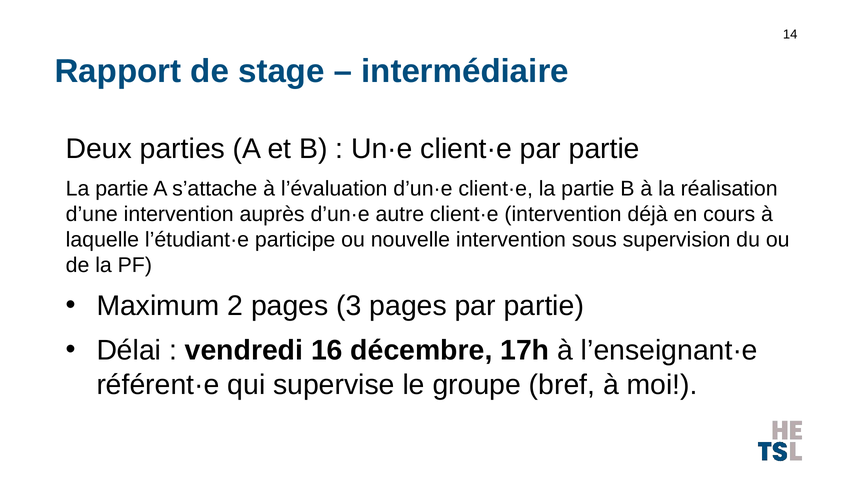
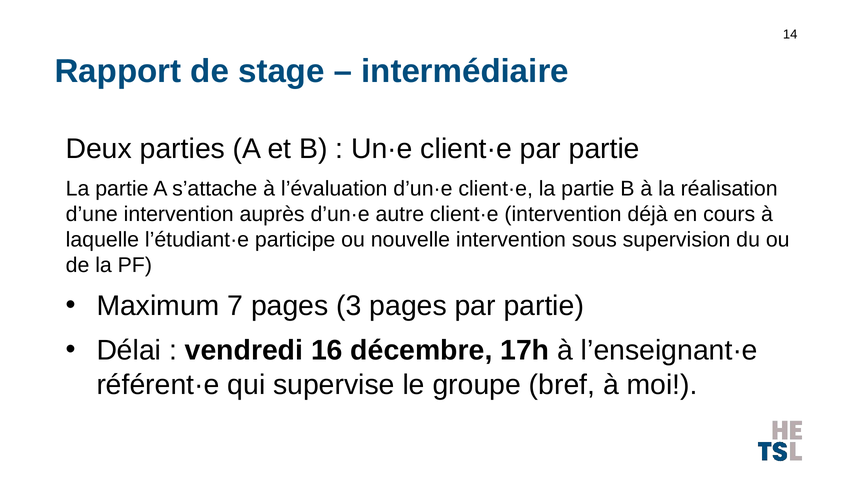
2: 2 -> 7
